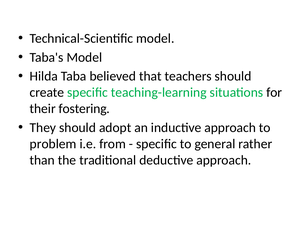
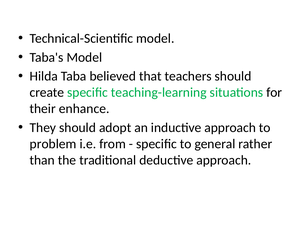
fostering: fostering -> enhance
